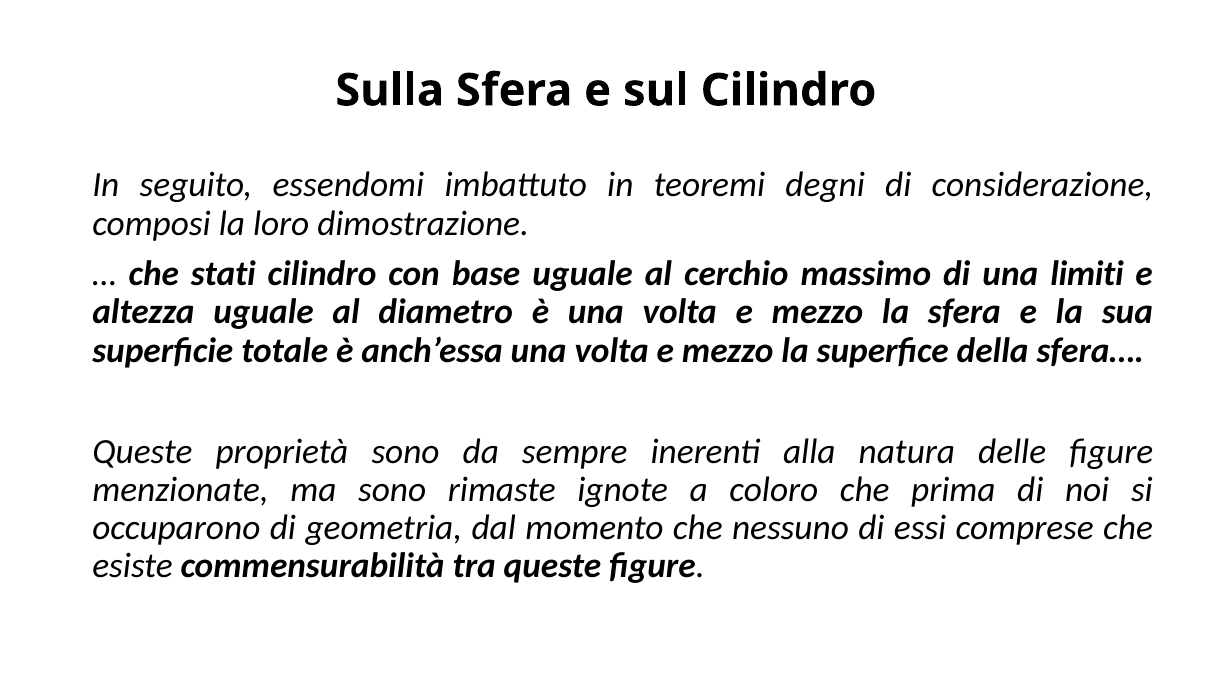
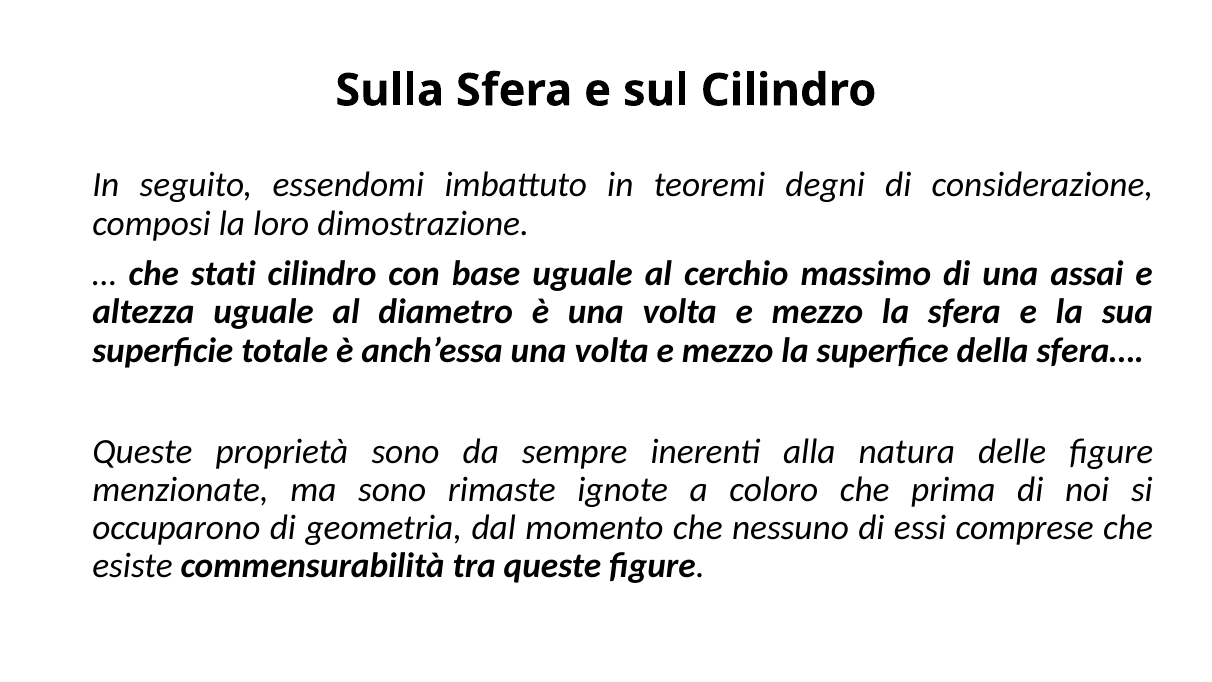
limiti: limiti -> assai
